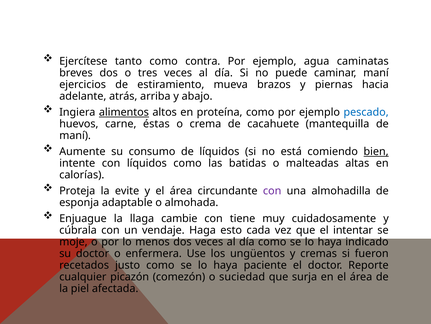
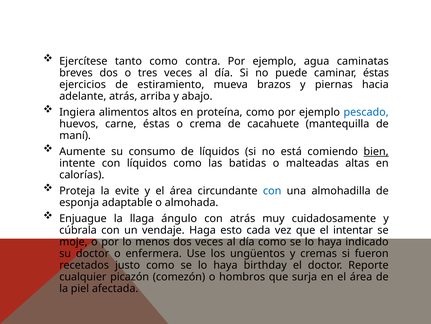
caminar maní: maní -> éstas
alimentos underline: present -> none
con at (272, 191) colour: purple -> blue
cambie: cambie -> ángulo
con tiene: tiene -> atrás
paciente: paciente -> birthday
suciedad: suciedad -> hombros
